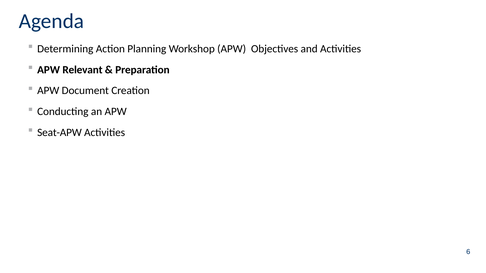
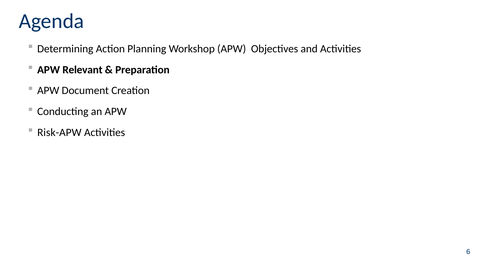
Seat-APW: Seat-APW -> Risk-APW
